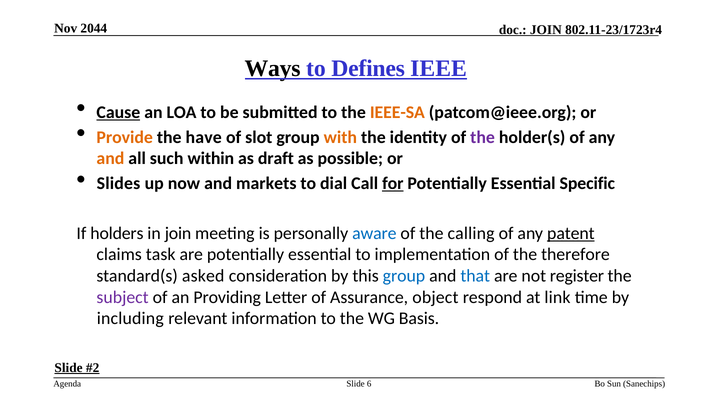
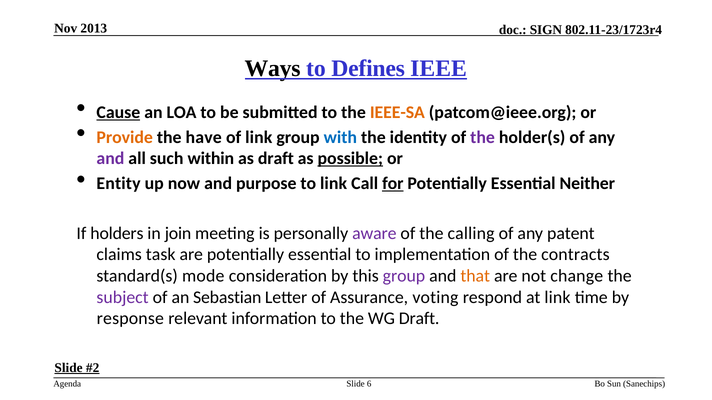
2044: 2044 -> 2013
JOIN at (546, 30): JOIN -> SIGN
of slot: slot -> link
with colour: orange -> blue
and at (110, 159) colour: orange -> purple
possible underline: none -> present
Slides: Slides -> Entity
markets: markets -> purpose
to dial: dial -> link
Specific: Specific -> Neither
aware colour: blue -> purple
patent underline: present -> none
therefore: therefore -> contracts
asked: asked -> mode
group at (404, 276) colour: blue -> purple
that colour: blue -> orange
register: register -> change
Providing: Providing -> Sebastian
object: object -> voting
including: including -> response
WG Basis: Basis -> Draft
